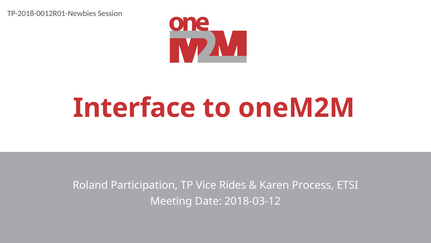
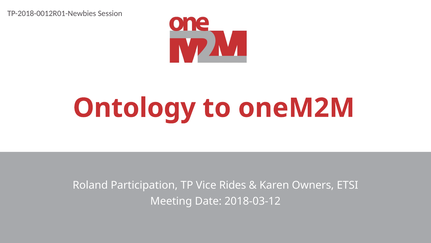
Interface: Interface -> Ontology
Process: Process -> Owners
